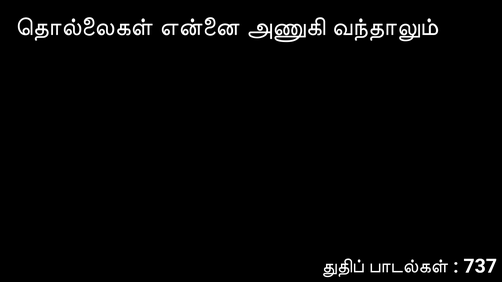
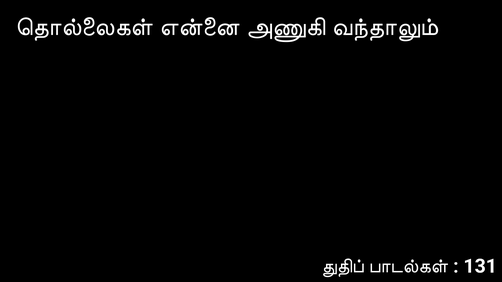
737: 737 -> 131
